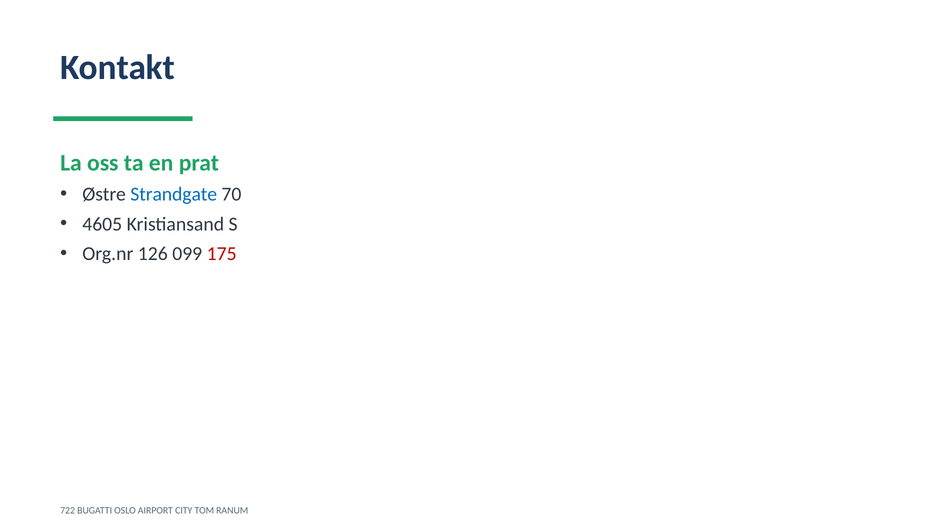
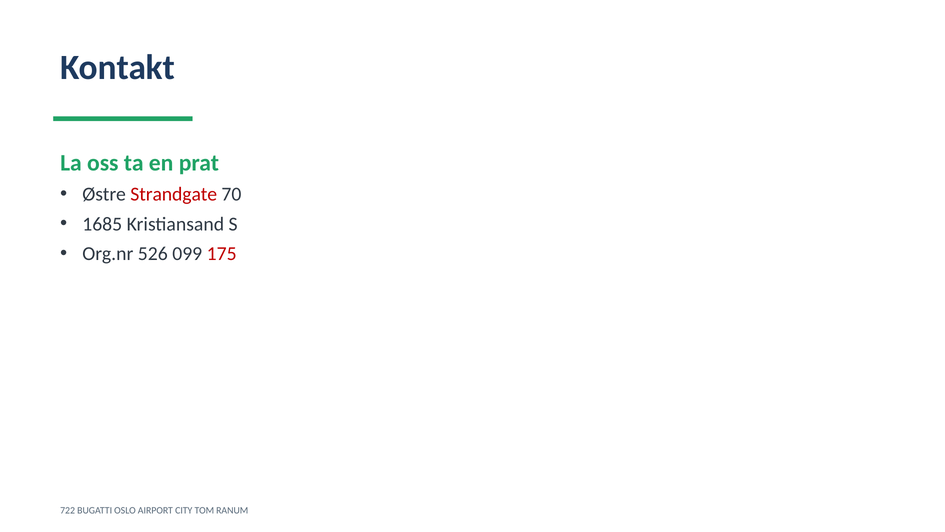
Strandgate colour: blue -> red
4605: 4605 -> 1685
126: 126 -> 526
